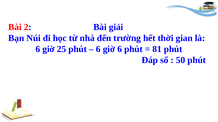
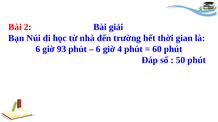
25: 25 -> 93
giờ 6: 6 -> 4
81: 81 -> 60
